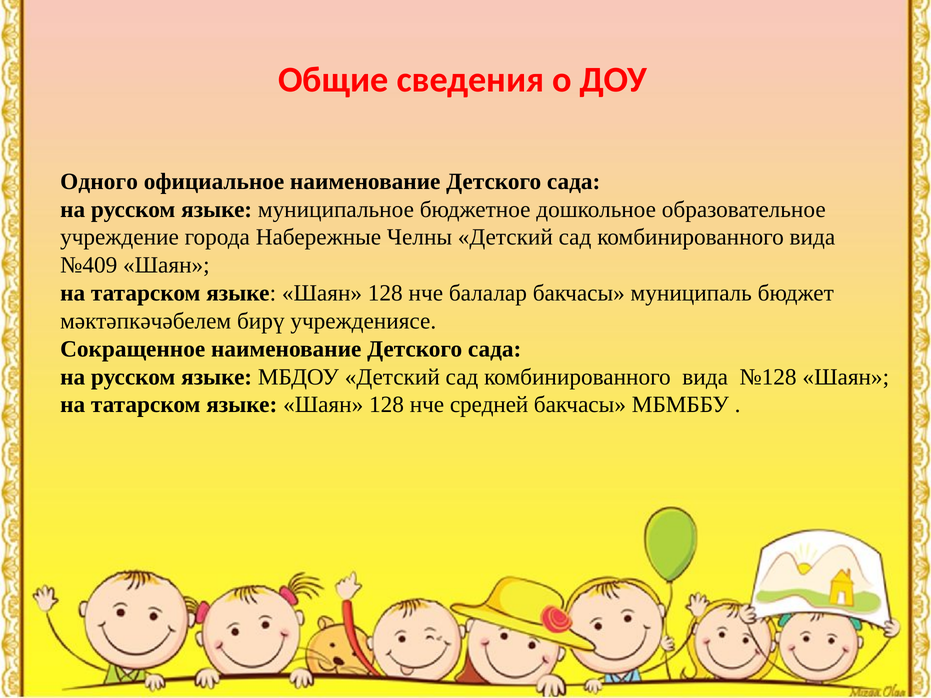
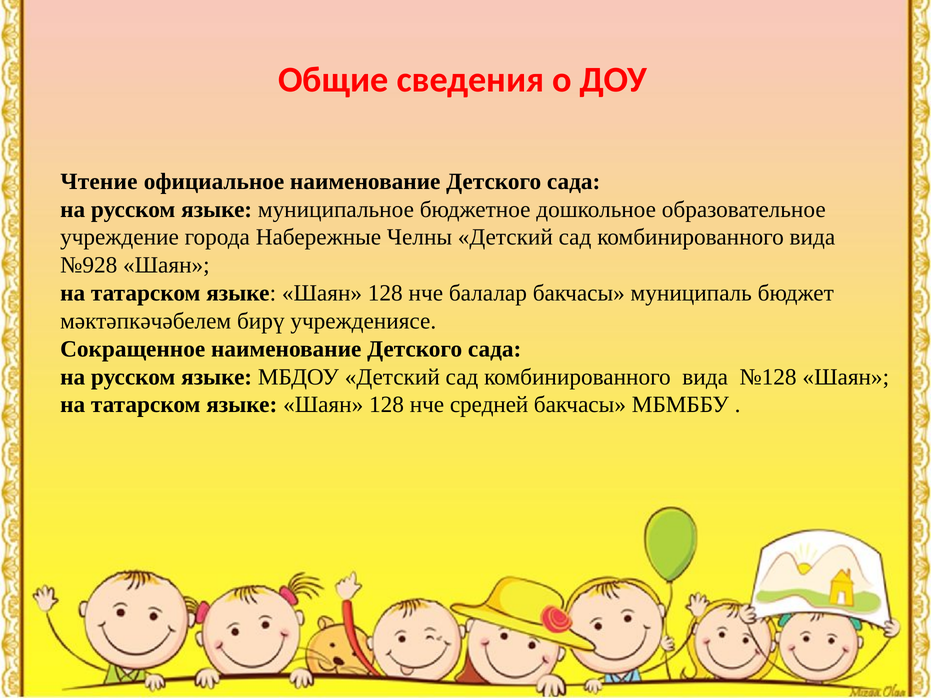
Одного: Одного -> Чтение
№409: №409 -> №928
